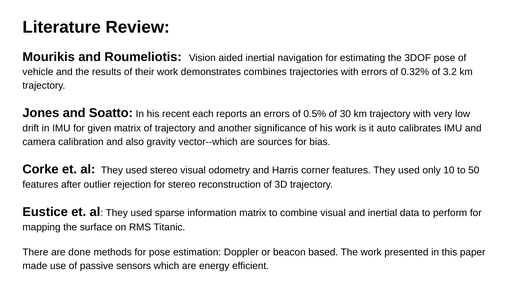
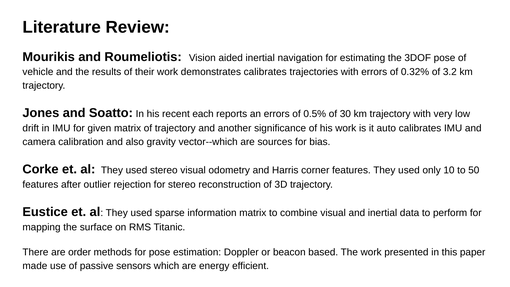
demonstrates combines: combines -> calibrates
done: done -> order
